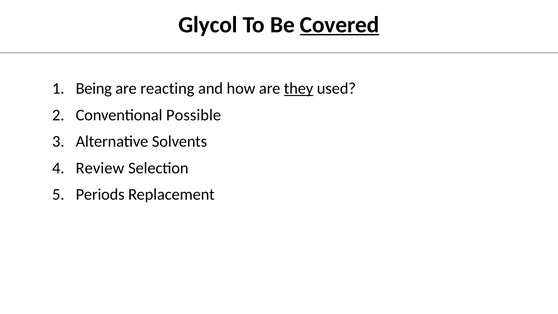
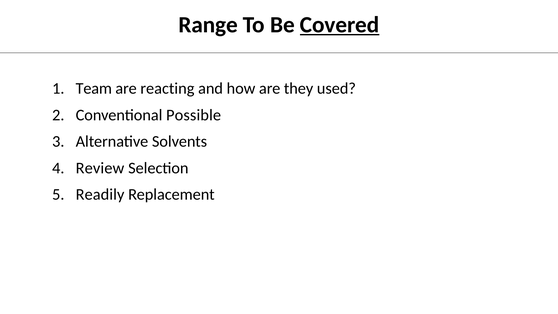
Glycol: Glycol -> Range
Being: Being -> Team
they underline: present -> none
Periods: Periods -> Readily
